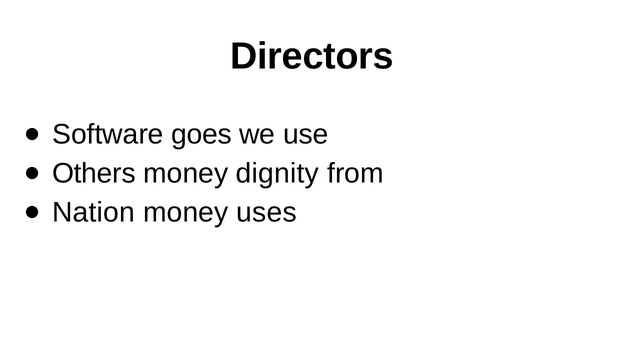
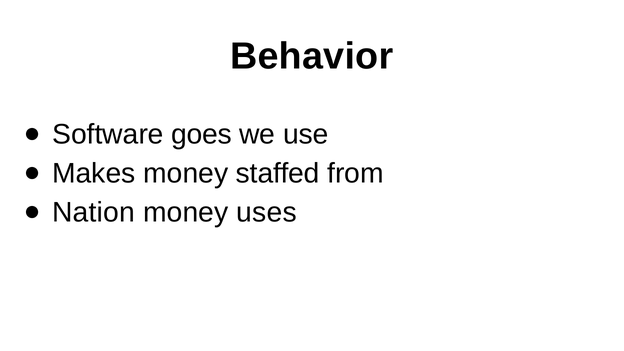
Directors: Directors -> Behavior
Others: Others -> Makes
dignity: dignity -> staffed
